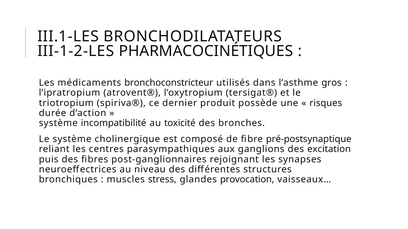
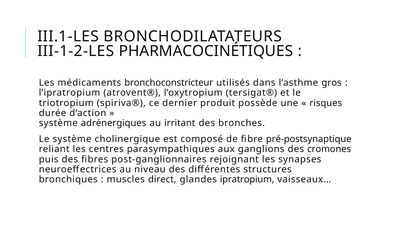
incompatibilité: incompatibilité -> adrénergiques
toxicité: toxicité -> irritant
excitation: excitation -> cromones
stress: stress -> direct
provocation: provocation -> ipratropium
